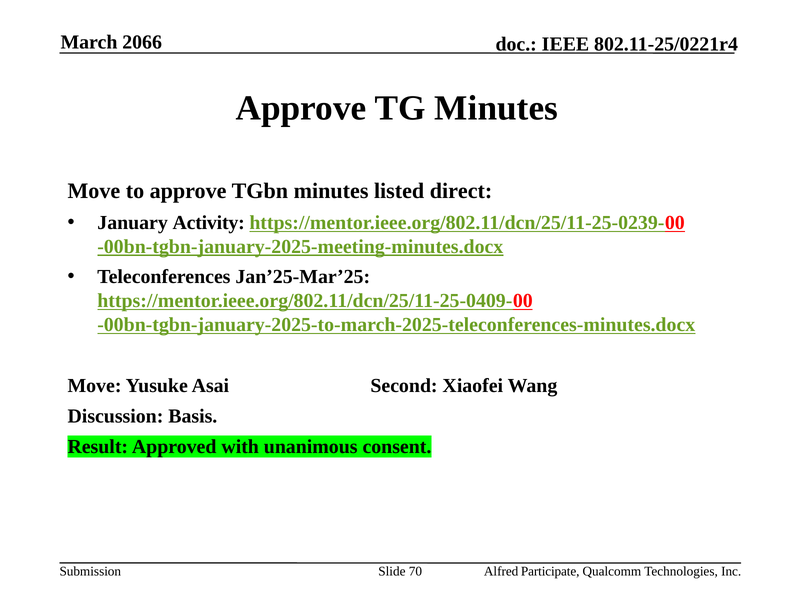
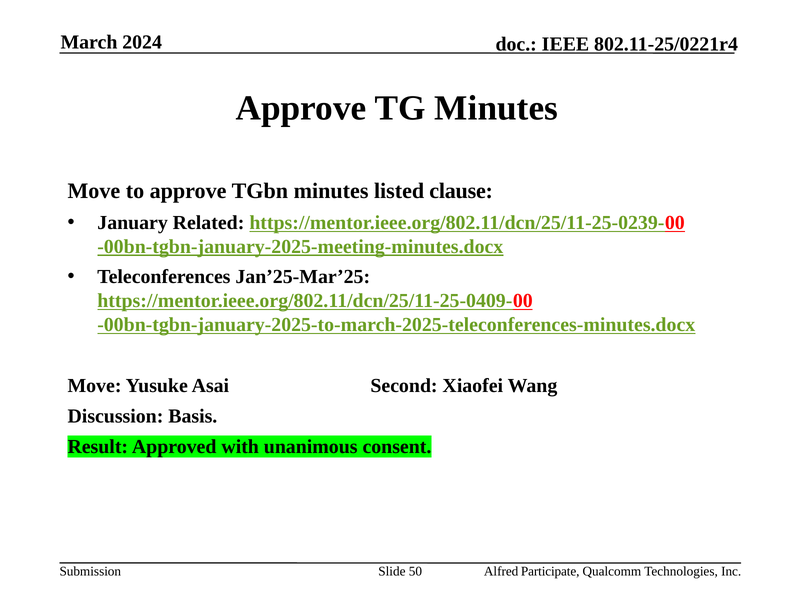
2066: 2066 -> 2024
direct: direct -> clause
Activity: Activity -> Related
70: 70 -> 50
